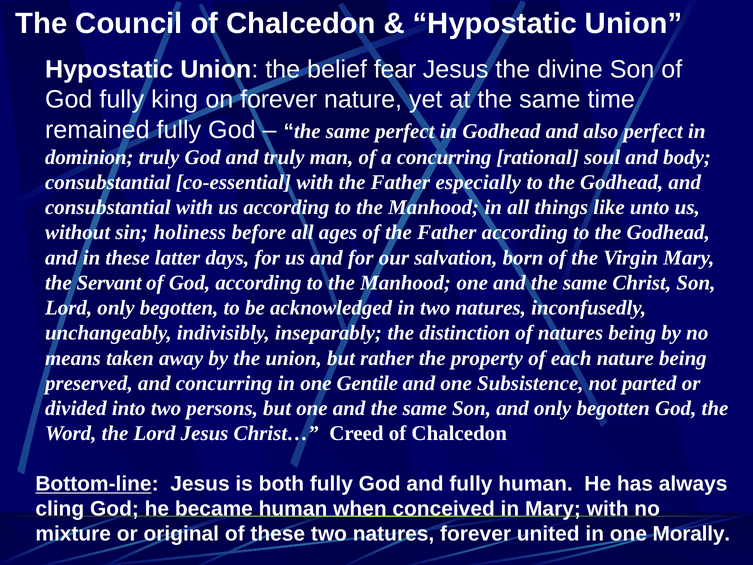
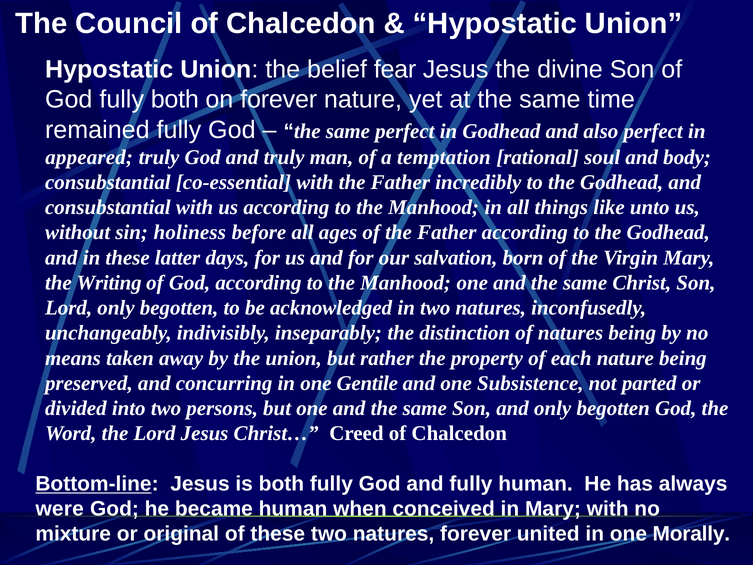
fully king: king -> both
dominion: dominion -> appeared
a concurring: concurring -> temptation
especially: especially -> incredibly
Servant: Servant -> Writing
cling: cling -> were
